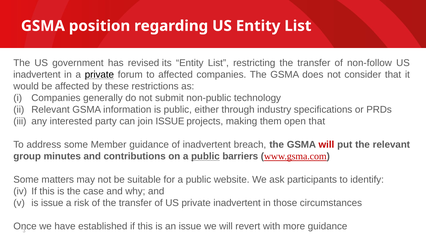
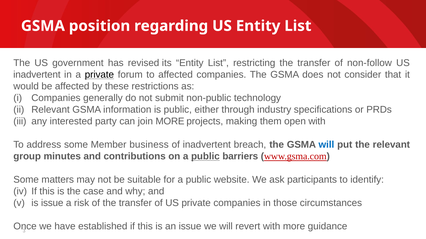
join ISSUE: ISSUE -> MORE
open that: that -> with
Member guidance: guidance -> business
will at (326, 145) colour: red -> blue
private inadvertent: inadvertent -> companies
